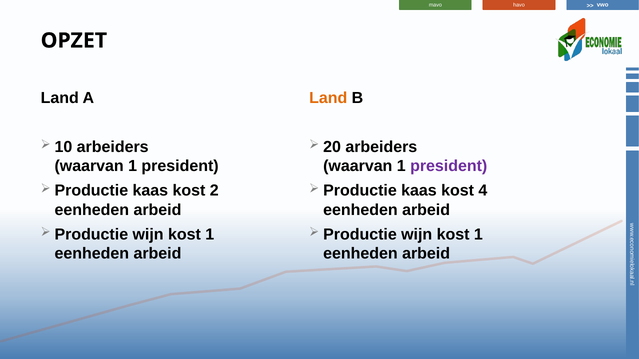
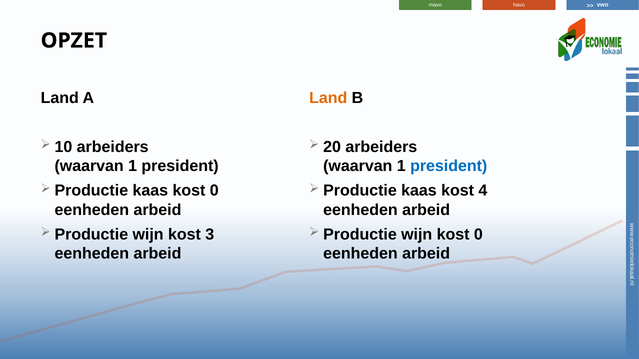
president at (449, 166) colour: purple -> blue
kaas kost 2: 2 -> 0
1 at (210, 235): 1 -> 3
1 at (478, 235): 1 -> 0
